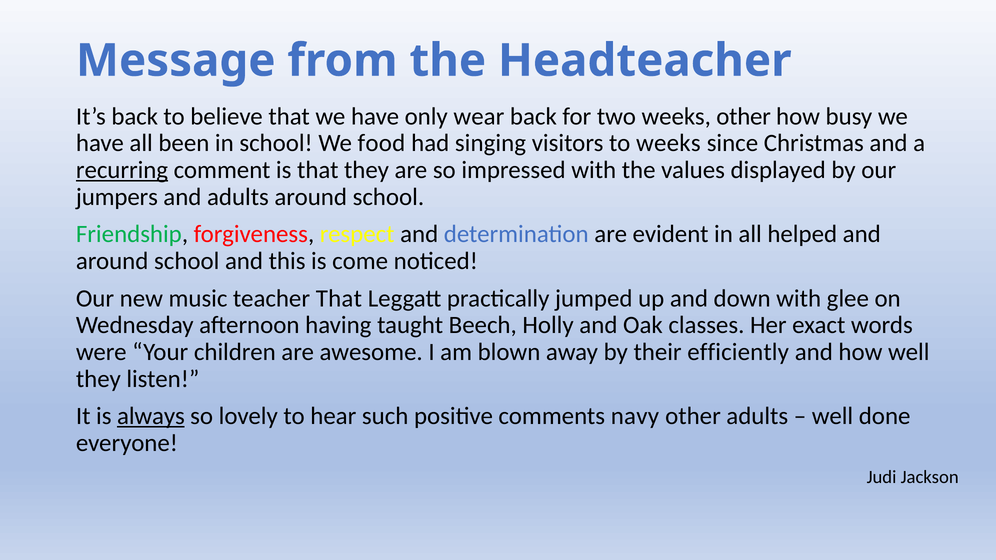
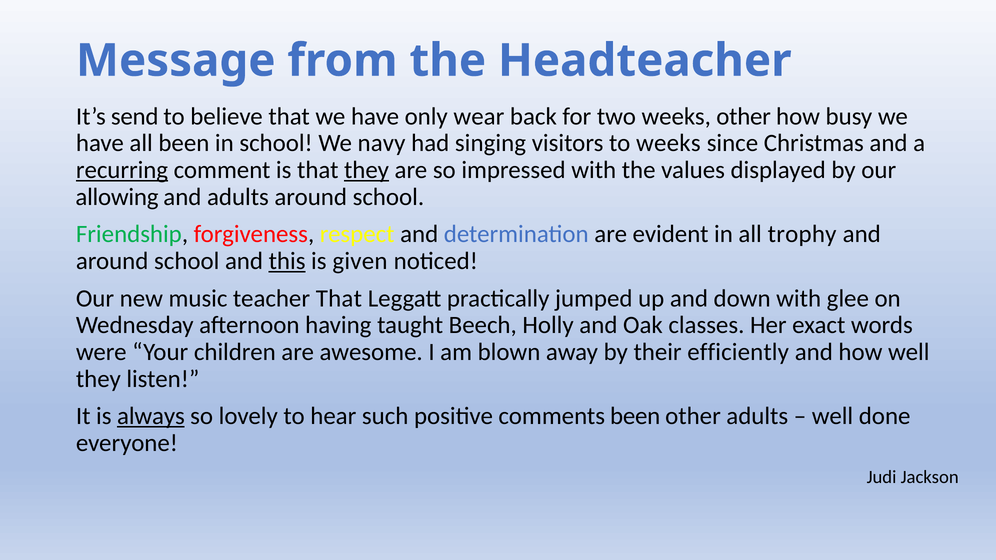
It’s back: back -> send
food: food -> navy
they at (367, 170) underline: none -> present
jumpers: jumpers -> allowing
helped: helped -> trophy
this underline: none -> present
come: come -> given
comments navy: navy -> been
